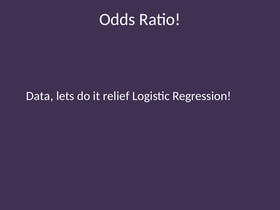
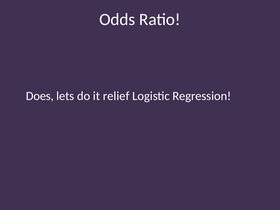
Data: Data -> Does
